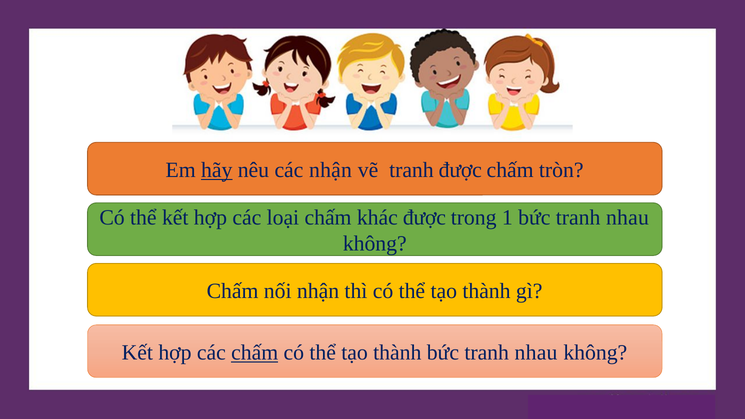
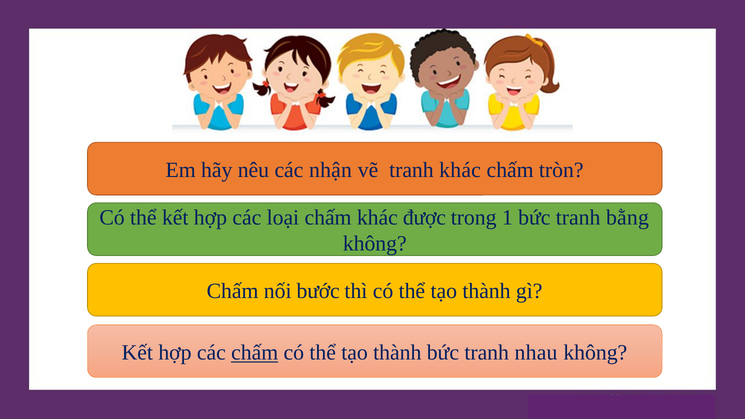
hãy underline: present -> none
tranh được: được -> khác
1 bức tranh nhau: nhau -> bằng
nối nhận: nhận -> bước
